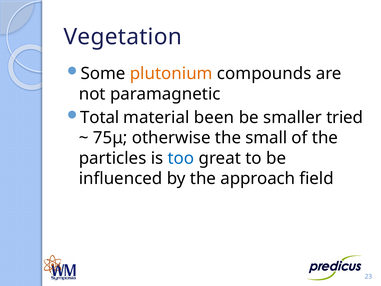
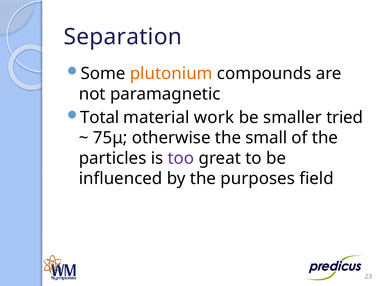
Vegetation: Vegetation -> Separation
been: been -> work
too colour: blue -> purple
approach: approach -> purposes
